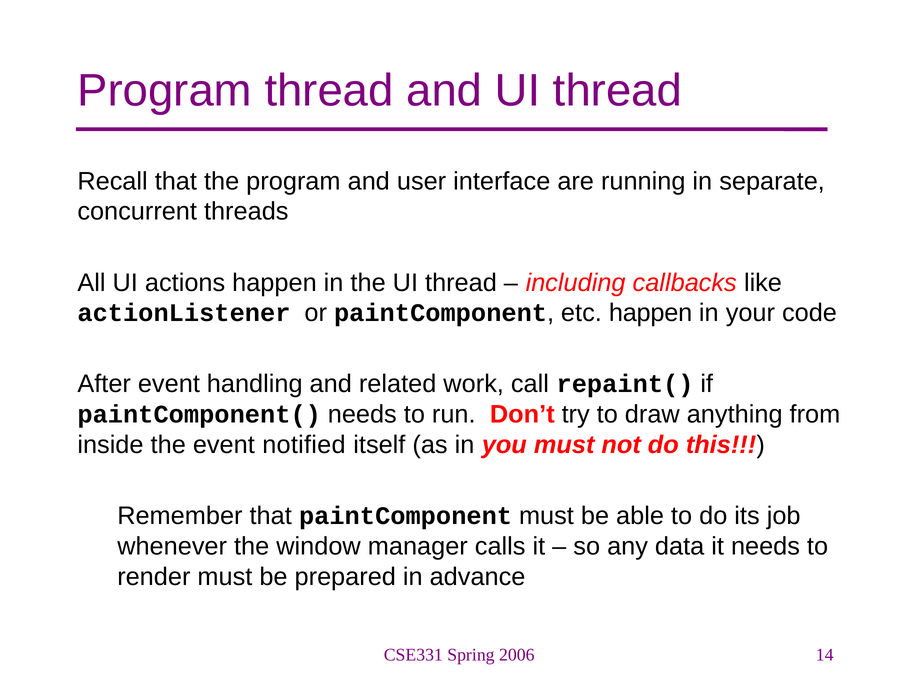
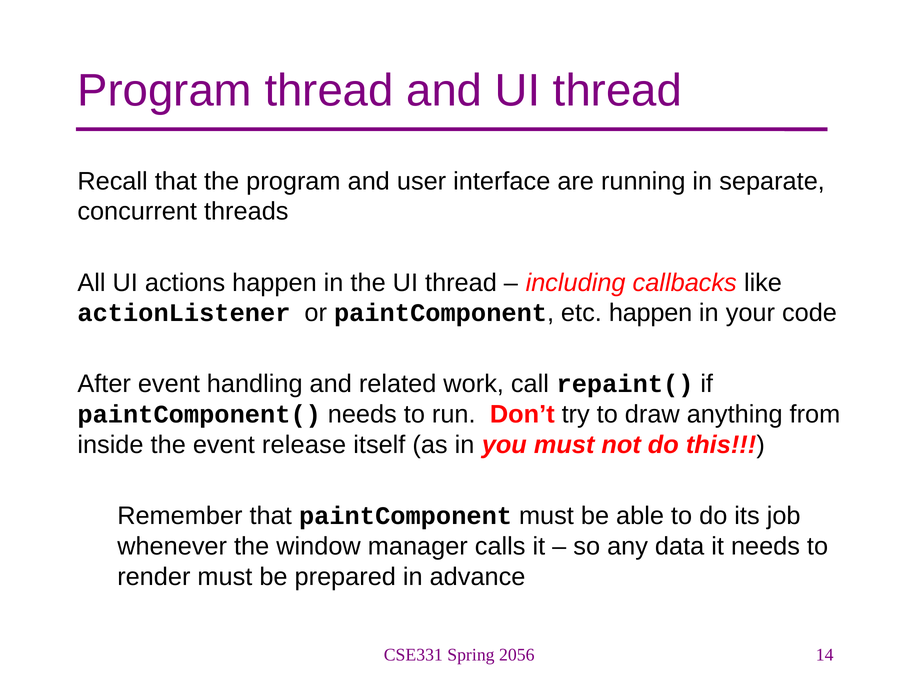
notified: notified -> release
2006: 2006 -> 2056
